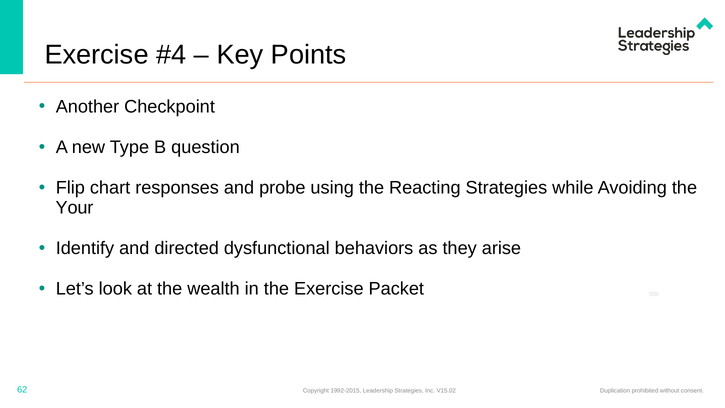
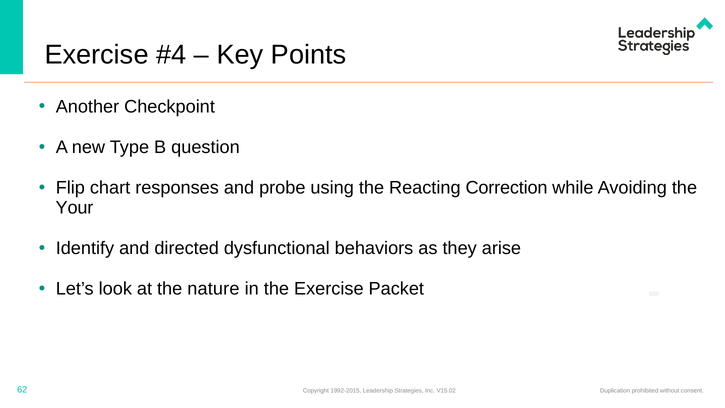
Reacting Strategies: Strategies -> Correction
wealth: wealth -> nature
